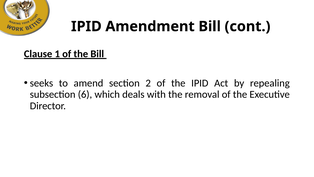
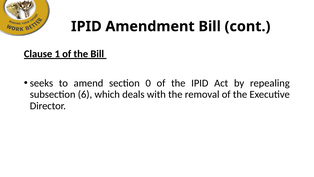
2: 2 -> 0
